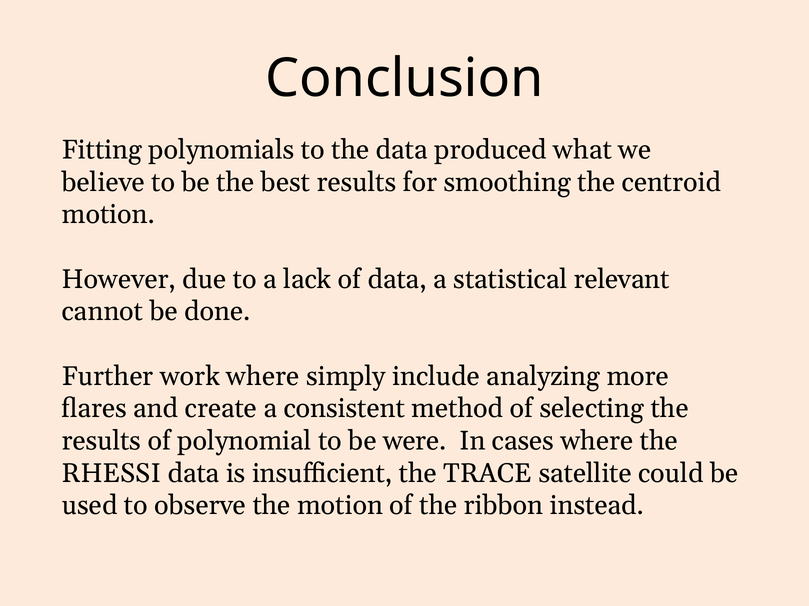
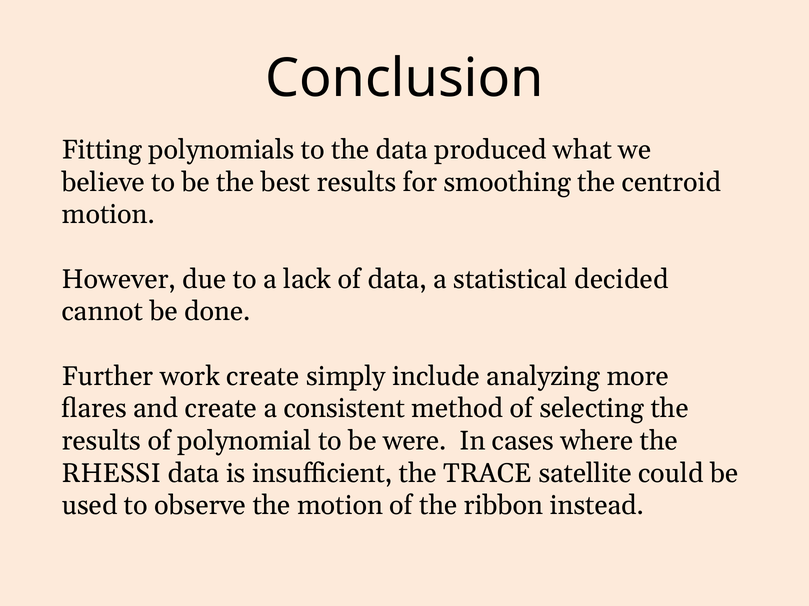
relevant: relevant -> decided
work where: where -> create
